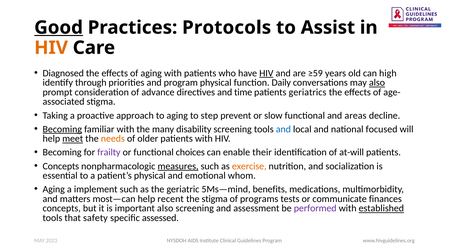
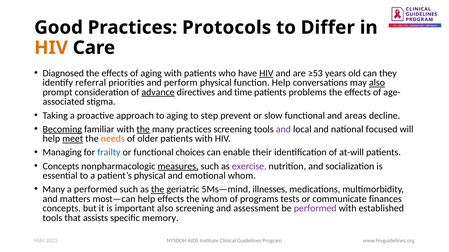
Good underline: present -> none
Assist: Assist -> Differ
≥59: ≥59 -> ≥53
high: high -> they
through: through -> referral
and program: program -> perform
function Daily: Daily -> Help
advance underline: none -> present
geriatrics: geriatrics -> problems
the at (143, 129) underline: none -> present
many disability: disability -> practices
and at (283, 129) colour: blue -> purple
Becoming at (62, 153): Becoming -> Managing
frailty colour: purple -> blue
exercise colour: orange -> purple
Aging at (54, 190): Aging -> Many
a implement: implement -> performed
the at (158, 190) underline: none -> present
benefits: benefits -> illnesses
help recent: recent -> effects
the stigma: stigma -> whom
established underline: present -> none
safety: safety -> assists
assessed: assessed -> memory
